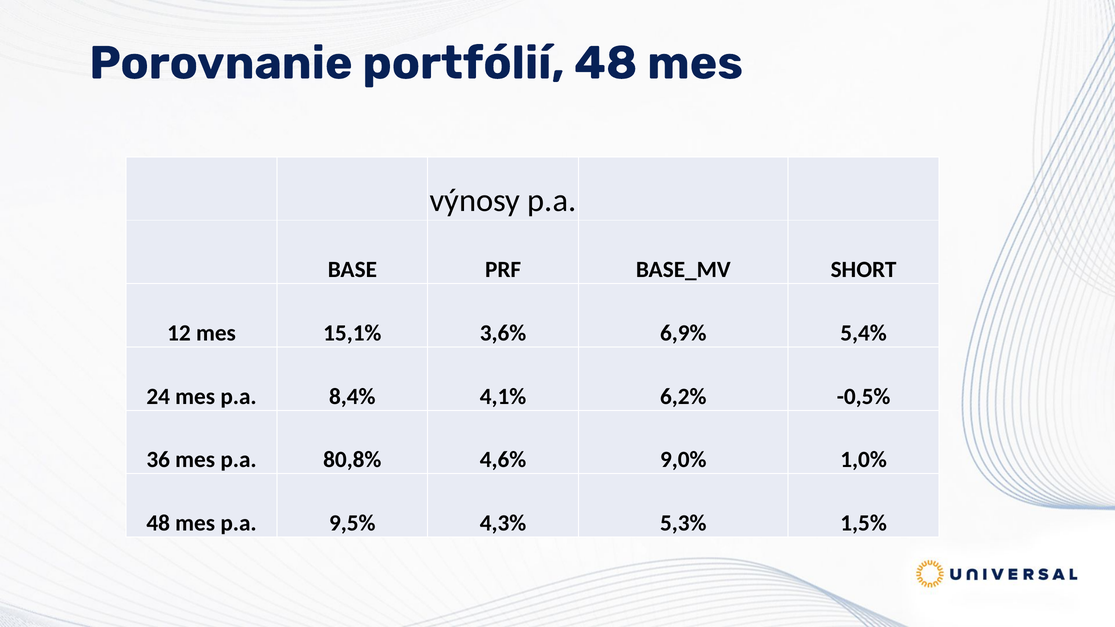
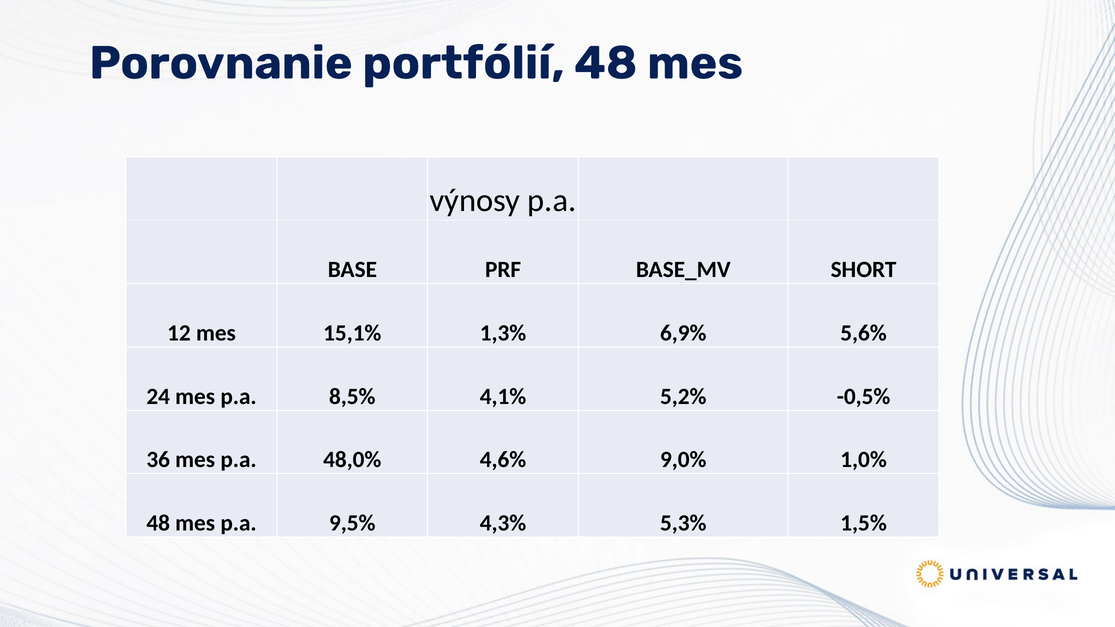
3,6%: 3,6% -> 1,3%
5,4%: 5,4% -> 5,6%
8,4%: 8,4% -> 8,5%
6,2%: 6,2% -> 5,2%
80,8%: 80,8% -> 48,0%
